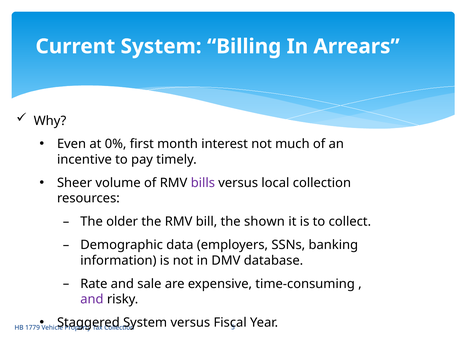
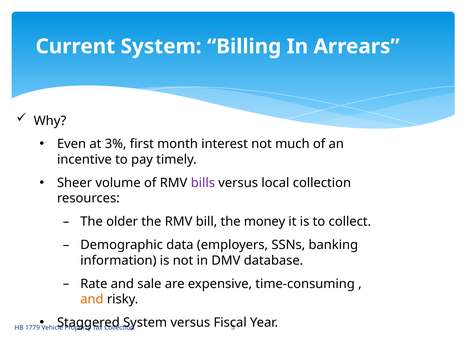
0%: 0% -> 3%
shown: shown -> money
and at (92, 300) colour: purple -> orange
